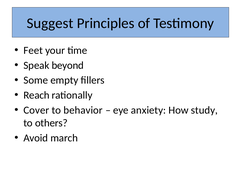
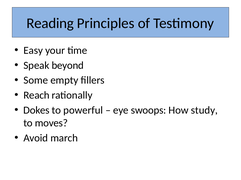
Suggest: Suggest -> Reading
Feet: Feet -> Easy
Cover: Cover -> Dokes
behavior: behavior -> powerful
anxiety: anxiety -> swoops
others: others -> moves
